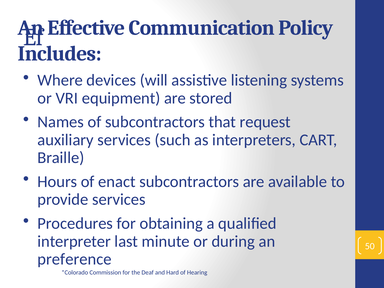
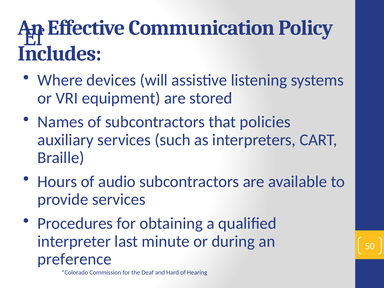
request: request -> policies
enact: enact -> audio
